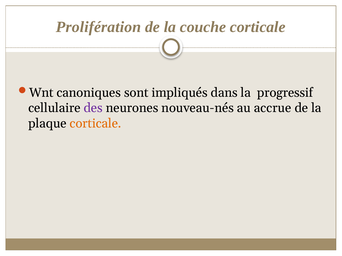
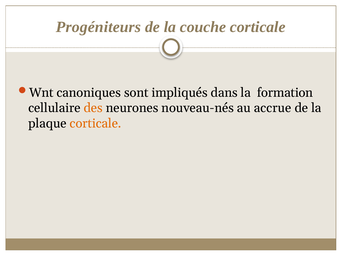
Prolifération: Prolifération -> Progéniteurs
progressif: progressif -> formation
des colour: purple -> orange
